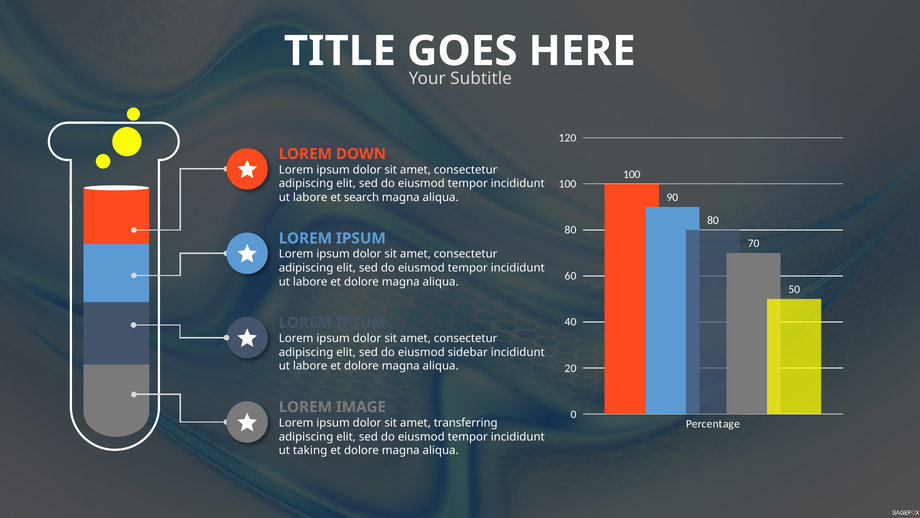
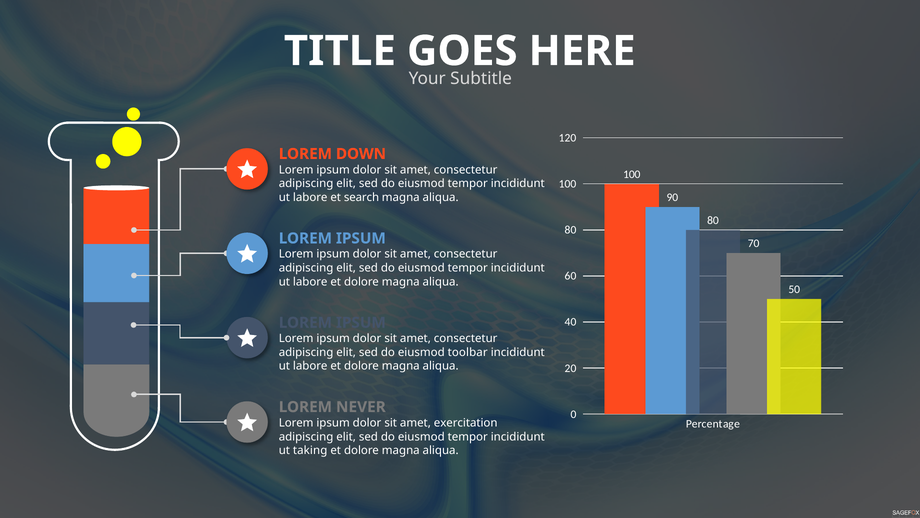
sidebar: sidebar -> toolbar
IMAGE: IMAGE -> NEVER
transferring: transferring -> exercitation
